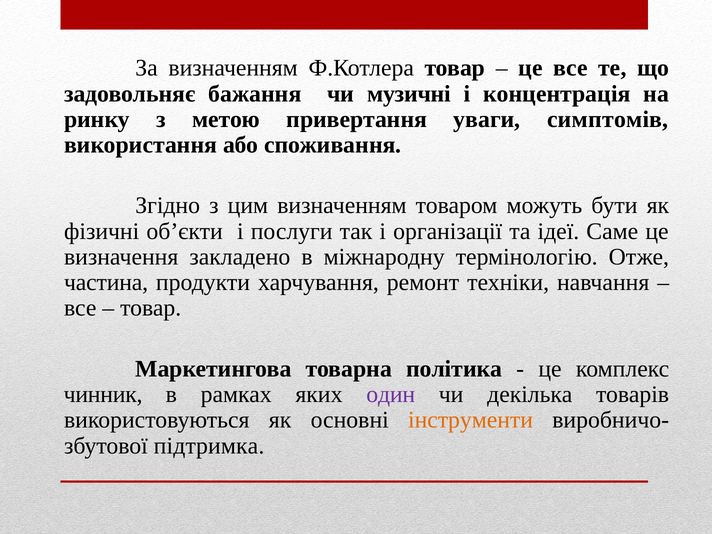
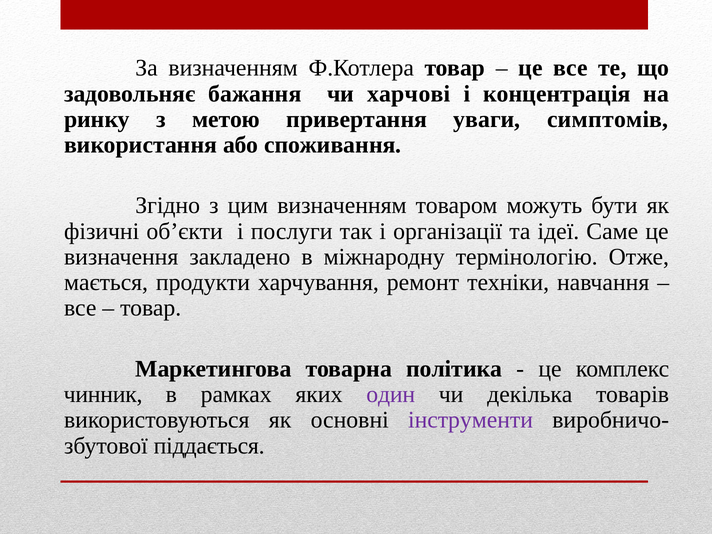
музичні: музичні -> харчові
частина: частина -> мається
інструменти colour: orange -> purple
підтримка: підтримка -> піддається
